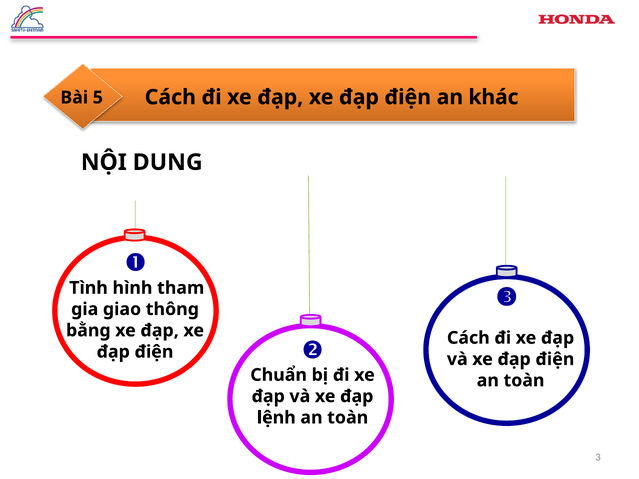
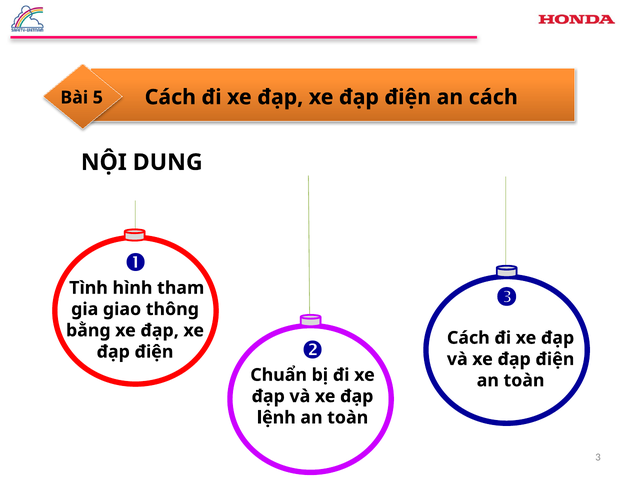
an khác: khác -> cách
